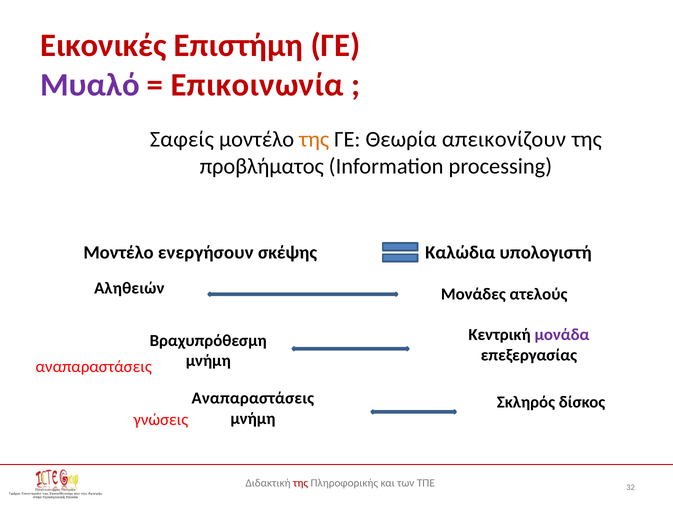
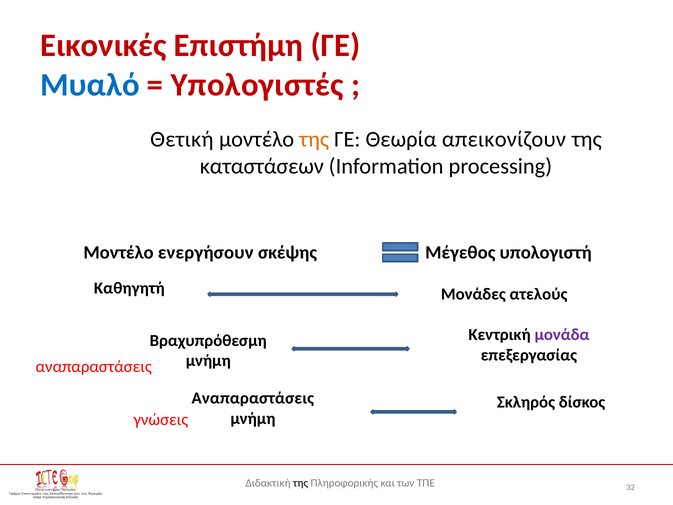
Μυαλό colour: purple -> blue
Επικοινωνία: Επικοινωνία -> Υπολογιστές
Σαφείς: Σαφείς -> Θετική
προβλήματος: προβλήματος -> καταστάσεων
Καλώδια: Καλώδια -> Μέγεθος
Αληθειών: Αληθειών -> Καθηγητή
της at (301, 483) colour: red -> black
